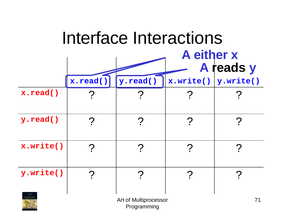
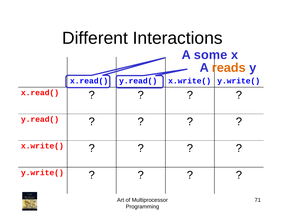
Interface: Interface -> Different
either: either -> some
reads colour: black -> orange
